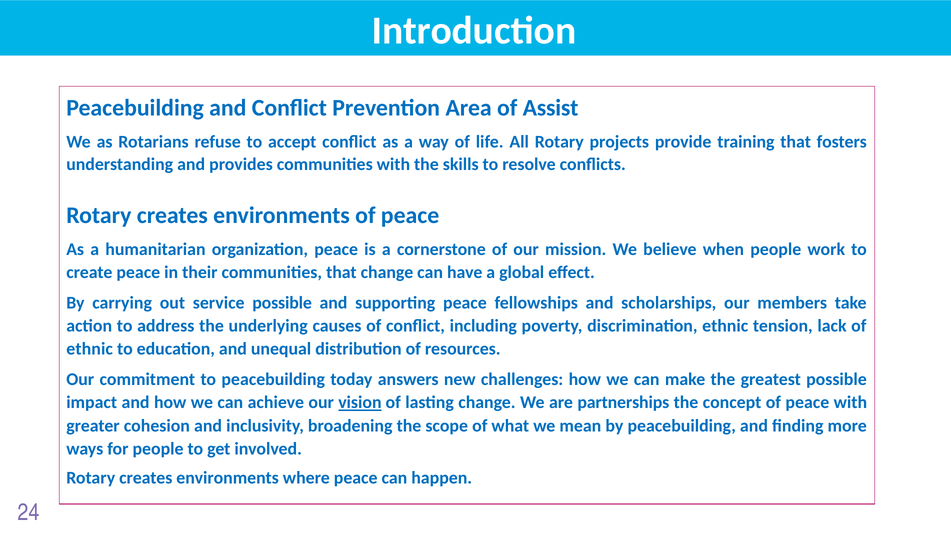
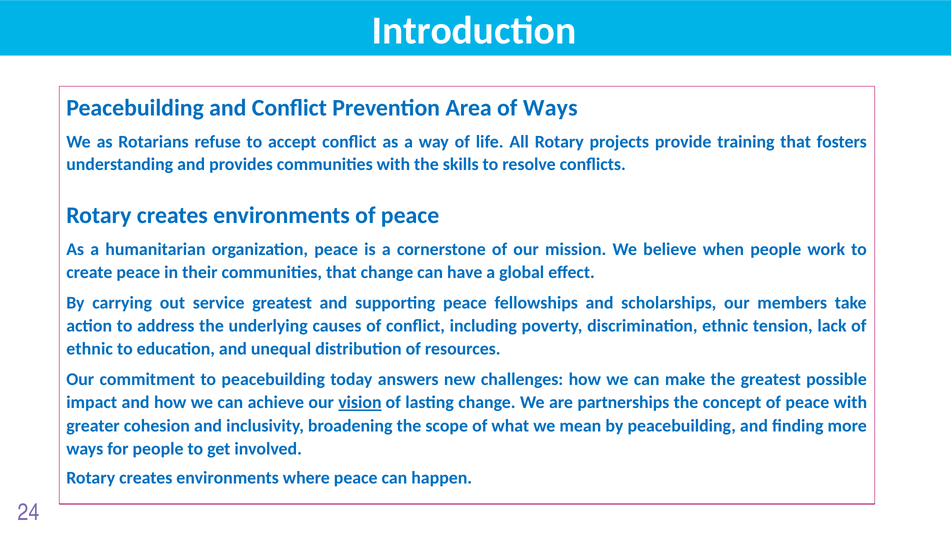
of Assist: Assist -> Ways
service possible: possible -> greatest
